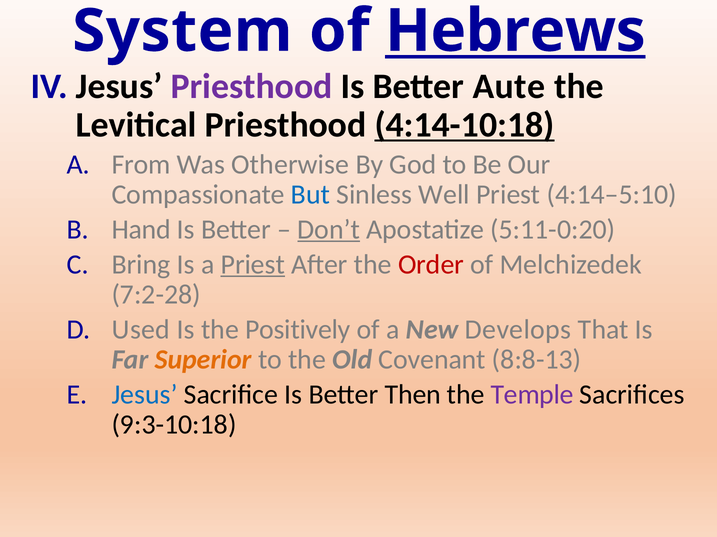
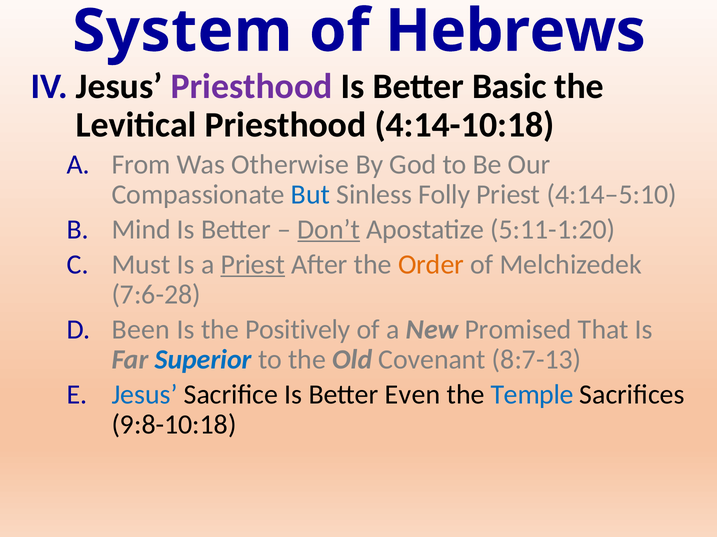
Hebrews underline: present -> none
Aute: Aute -> Basic
4:14-10:18 underline: present -> none
Well: Well -> Folly
Hand: Hand -> Mind
5:11-0:20: 5:11-0:20 -> 5:11-1:20
Bring: Bring -> Must
Order colour: red -> orange
7:2-28: 7:2-28 -> 7:6-28
Used: Used -> Been
Develops: Develops -> Promised
Superior colour: orange -> blue
8:8-13: 8:8-13 -> 8:7-13
Then: Then -> Even
Temple colour: purple -> blue
9:3-10:18: 9:3-10:18 -> 9:8-10:18
